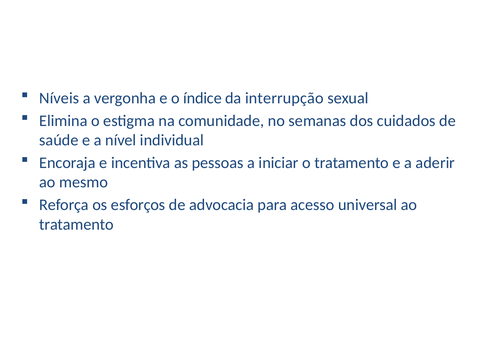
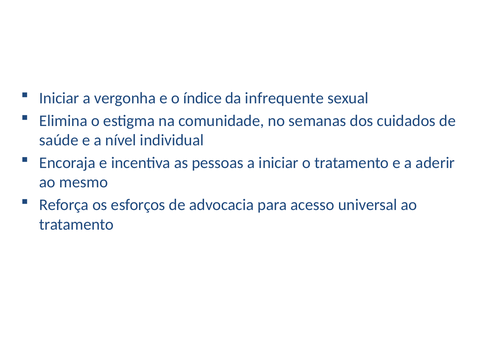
Níveis at (59, 98): Níveis -> Iniciar
interrupção: interrupção -> infrequente
